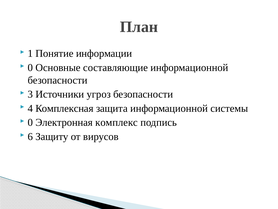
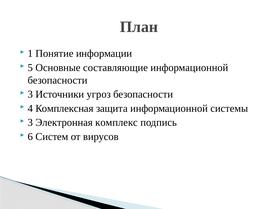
0 at (30, 67): 0 -> 5
0 at (30, 122): 0 -> 3
Защиту: Защиту -> Систем
